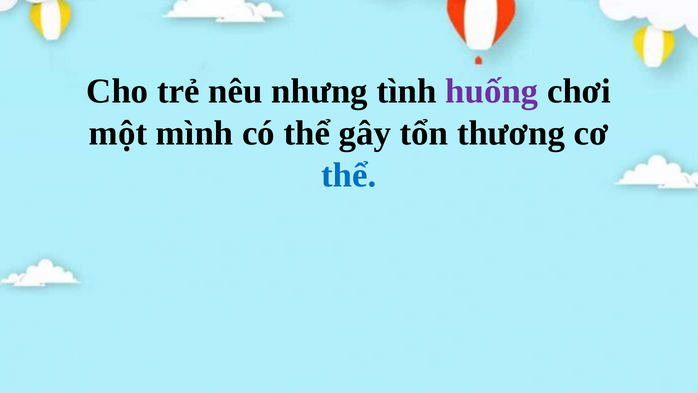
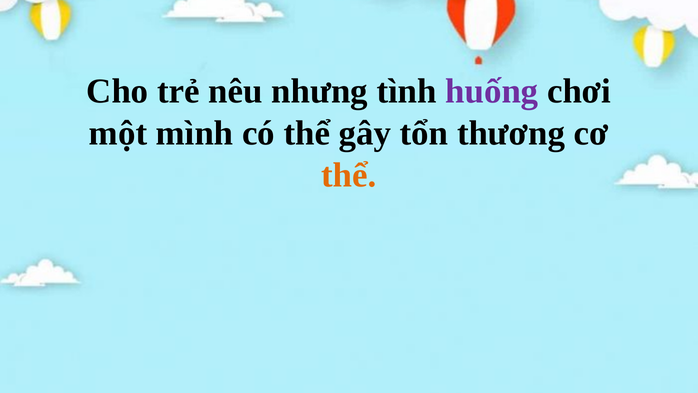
thể at (349, 175) colour: blue -> orange
